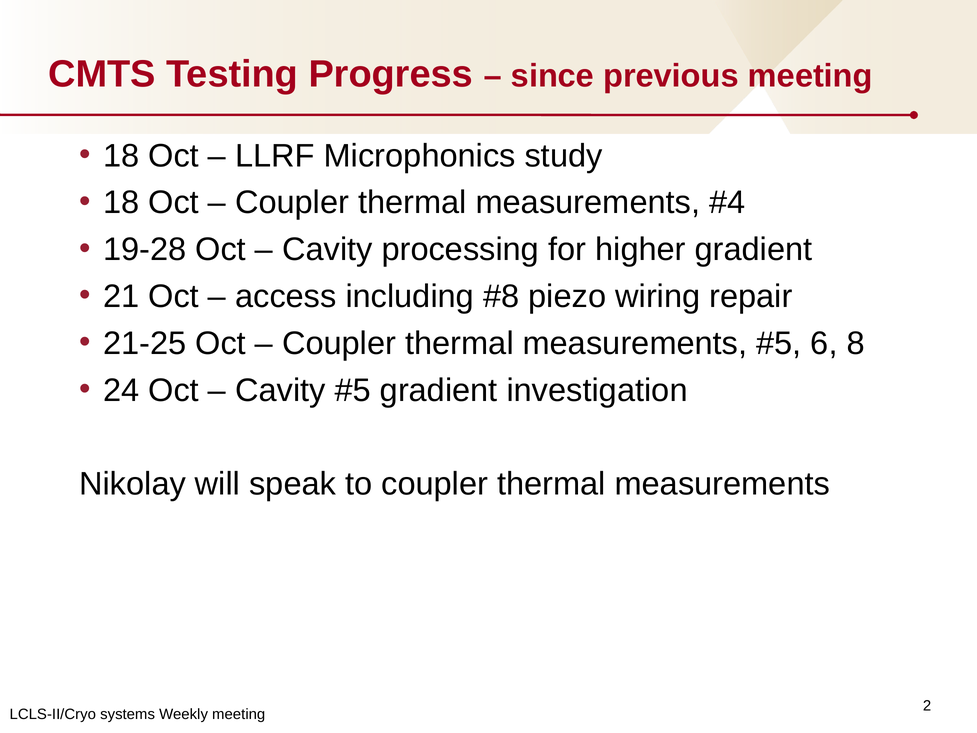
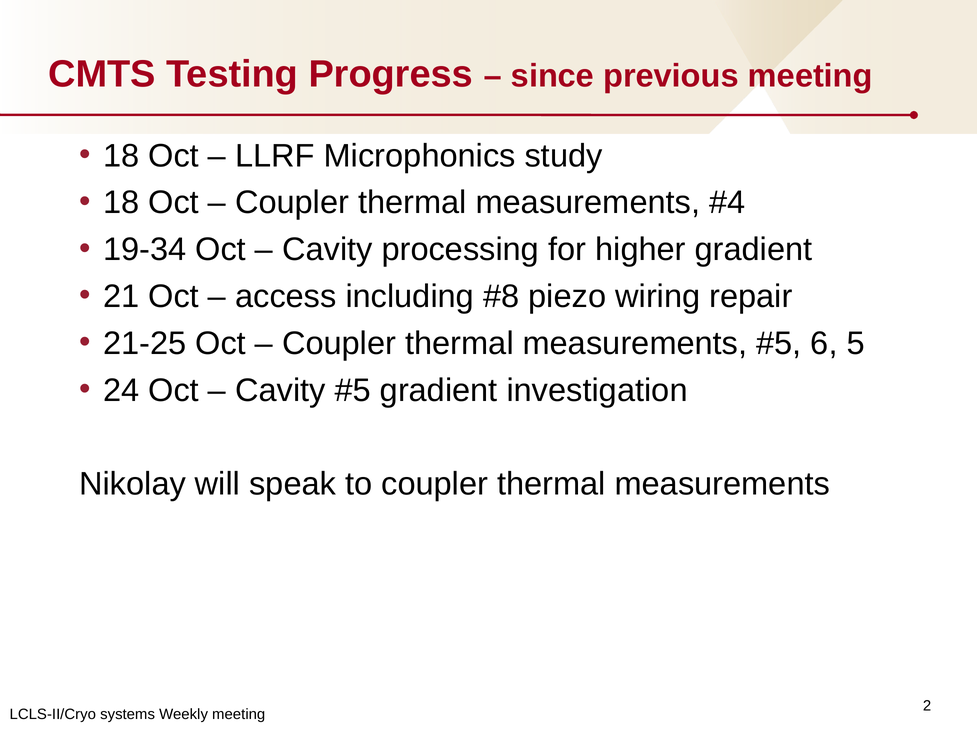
19-28: 19-28 -> 19-34
8: 8 -> 5
